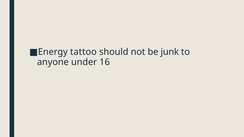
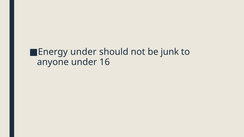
Energy tattoo: tattoo -> under
